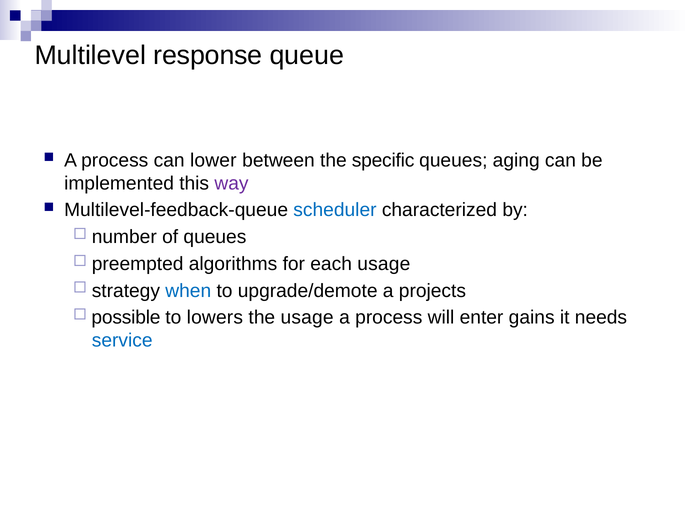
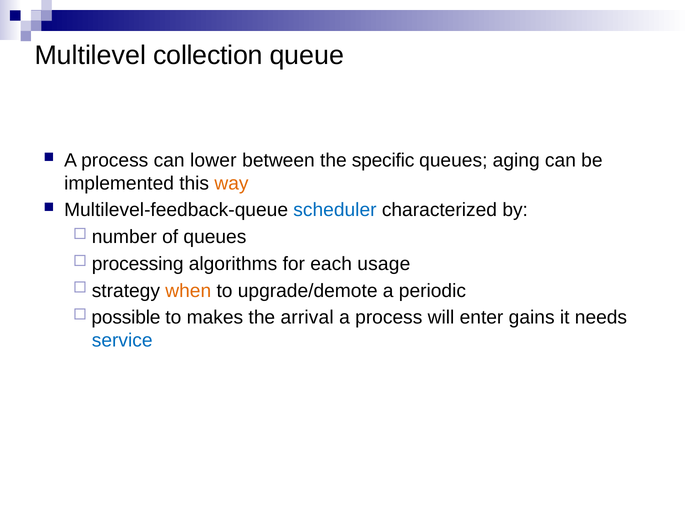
response: response -> collection
way colour: purple -> orange
preempted: preempted -> processing
when colour: blue -> orange
projects: projects -> periodic
lowers: lowers -> makes
the usage: usage -> arrival
